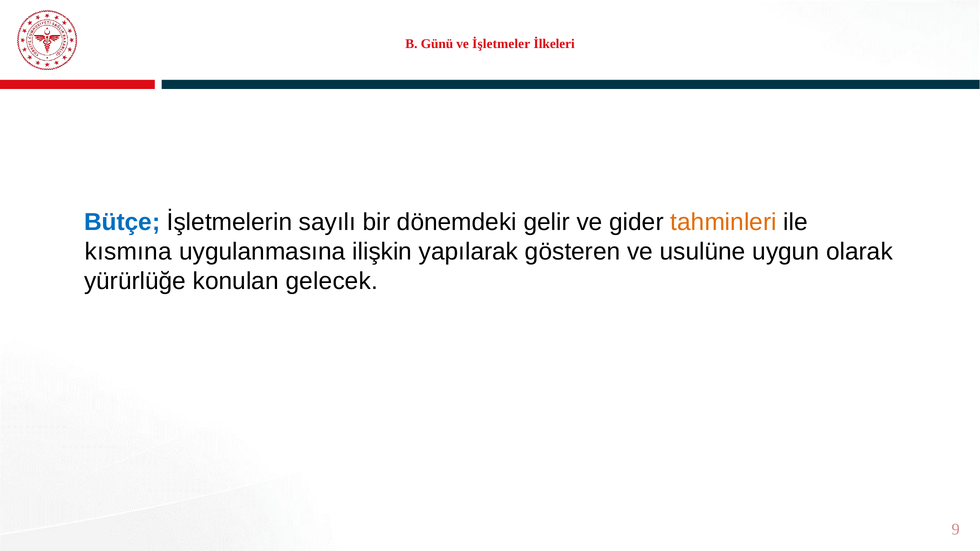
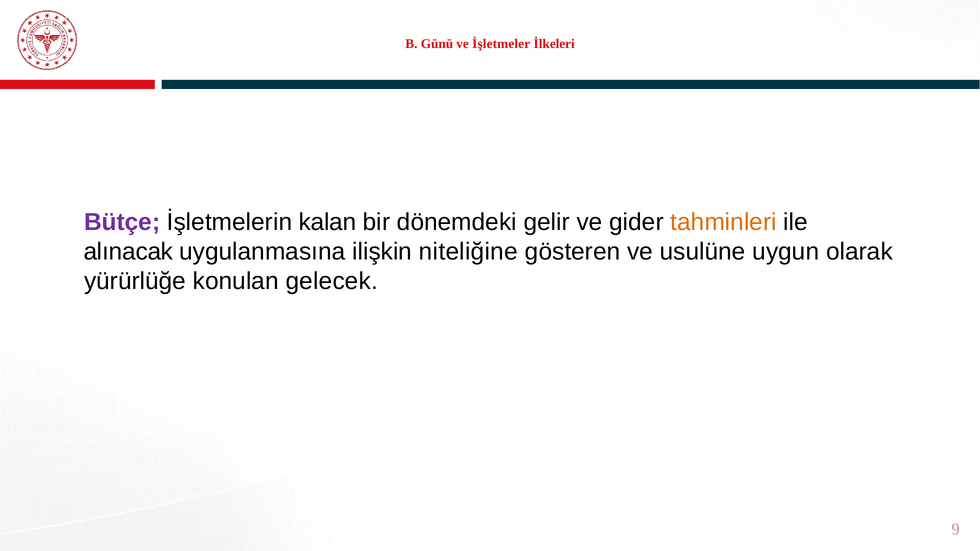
Bütçe colour: blue -> purple
sayılı: sayılı -> kalan
kısmına: kısmına -> alınacak
yapılarak: yapılarak -> niteliğine
